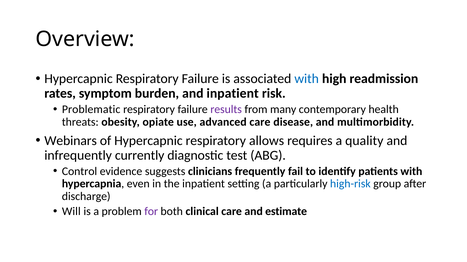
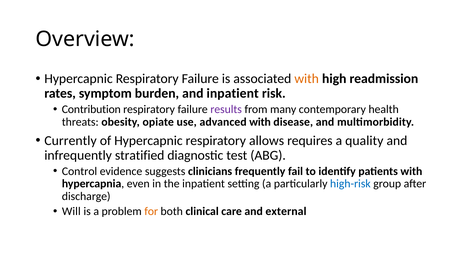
with at (307, 79) colour: blue -> orange
Problematic: Problematic -> Contribution
advanced care: care -> with
Webinars: Webinars -> Currently
currently: currently -> stratified
for colour: purple -> orange
estimate: estimate -> external
